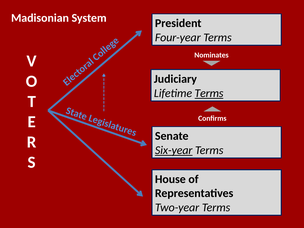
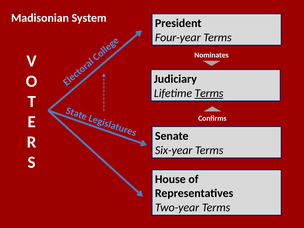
Six-year underline: present -> none
